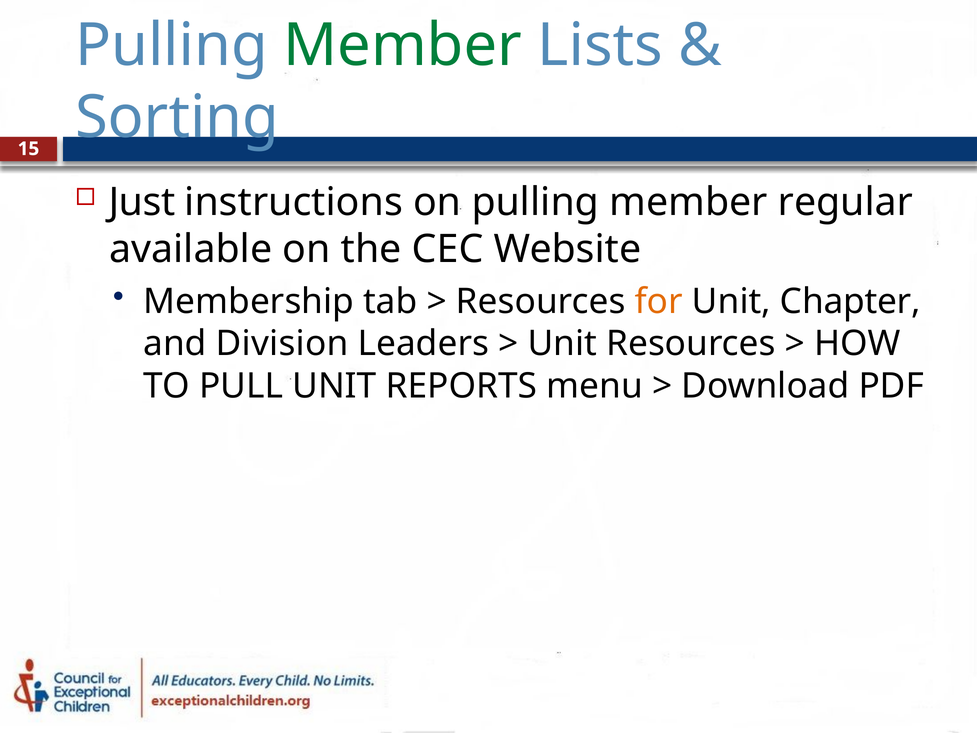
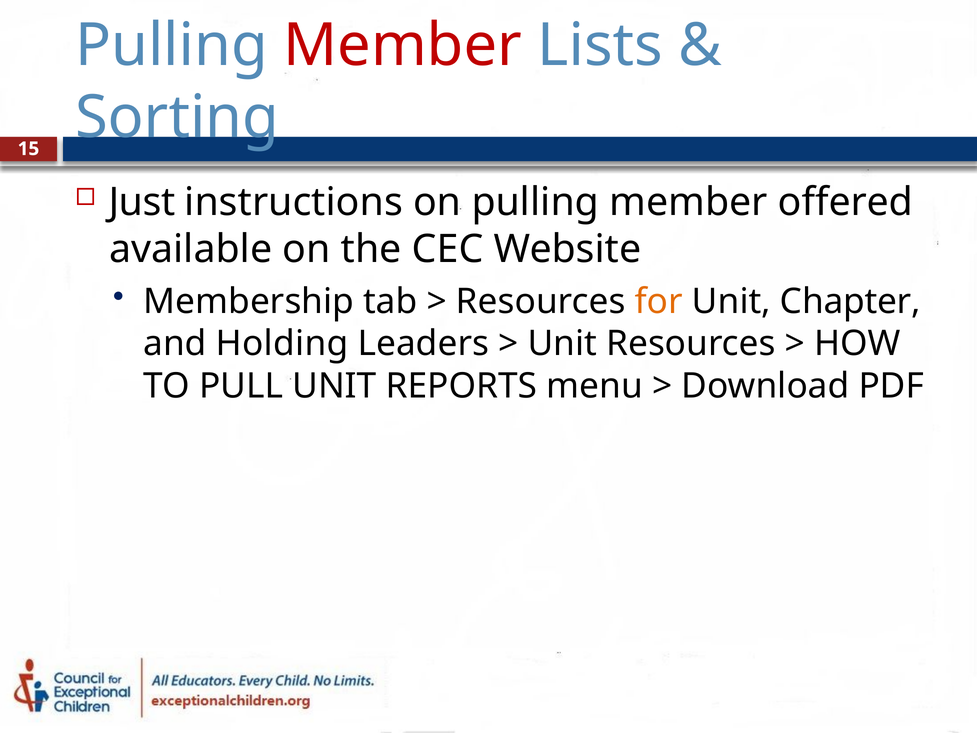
Member at (403, 46) colour: green -> red
regular: regular -> offered
Division: Division -> Holding
